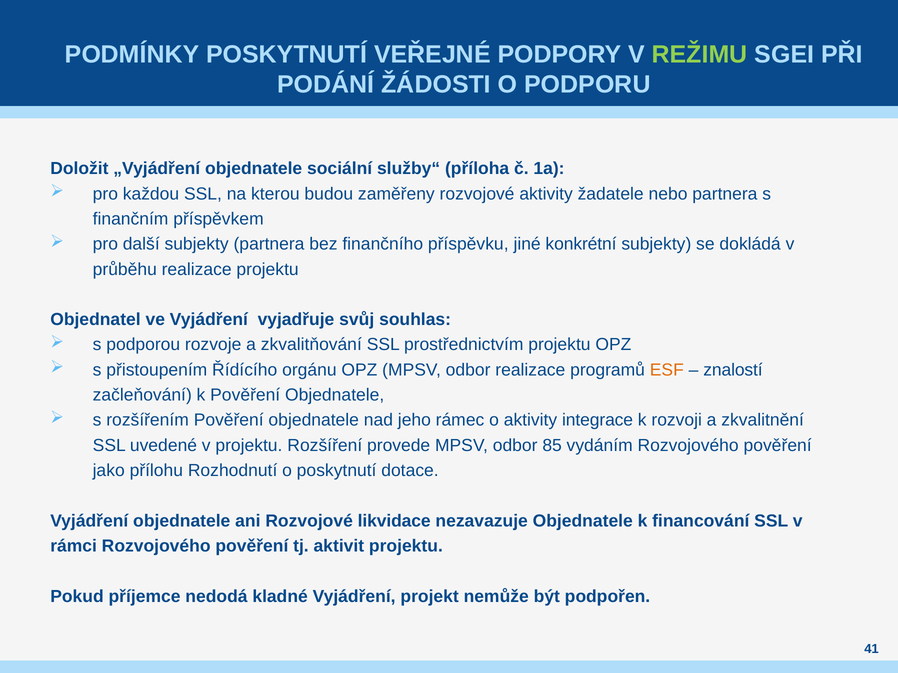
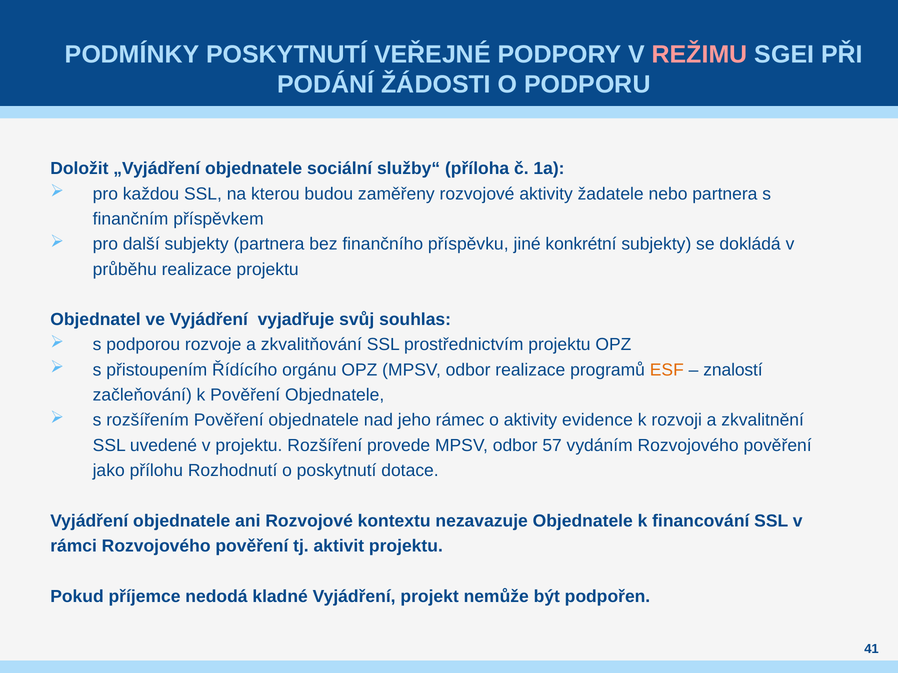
REŽIMU colour: light green -> pink
integrace: integrace -> evidence
85: 85 -> 57
likvidace: likvidace -> kontextu
